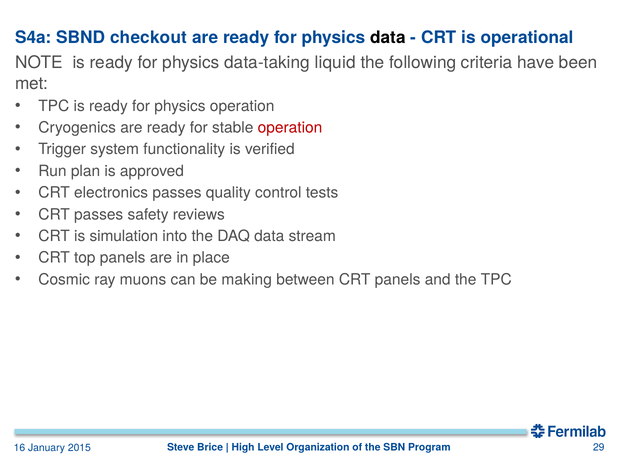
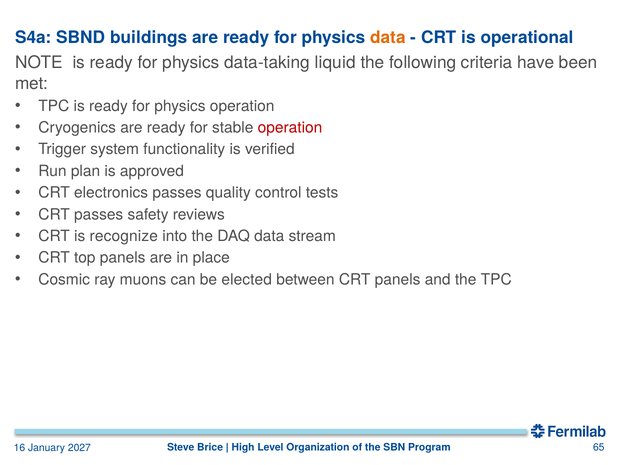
checkout: checkout -> buildings
data at (388, 37) colour: black -> orange
simulation: simulation -> recognize
making: making -> elected
2015: 2015 -> 2027
29: 29 -> 65
